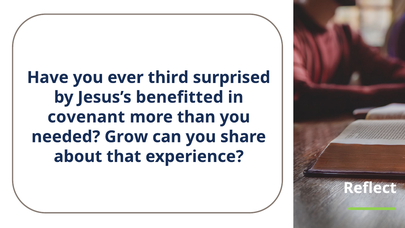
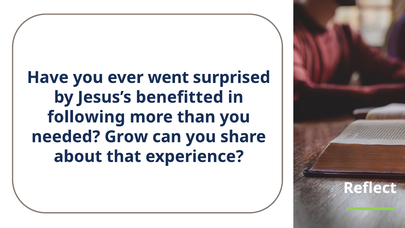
third: third -> went
covenant: covenant -> following
